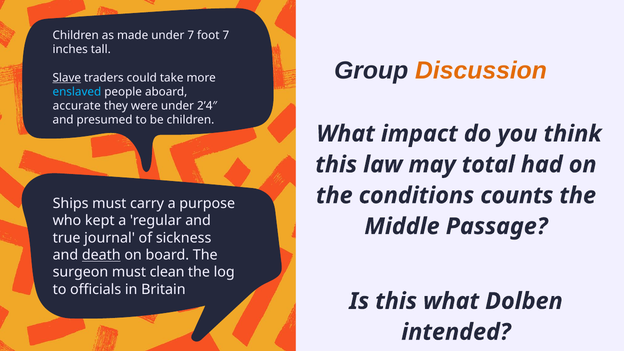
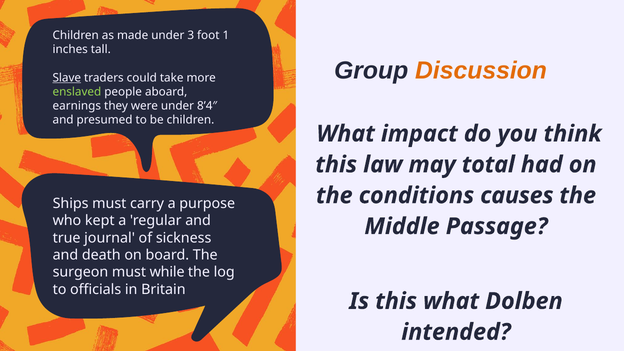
under 7: 7 -> 3
foot 7: 7 -> 1
enslaved colour: light blue -> light green
accurate: accurate -> earnings
2’4″: 2’4″ -> 8’4″
counts: counts -> causes
death underline: present -> none
clean: clean -> while
